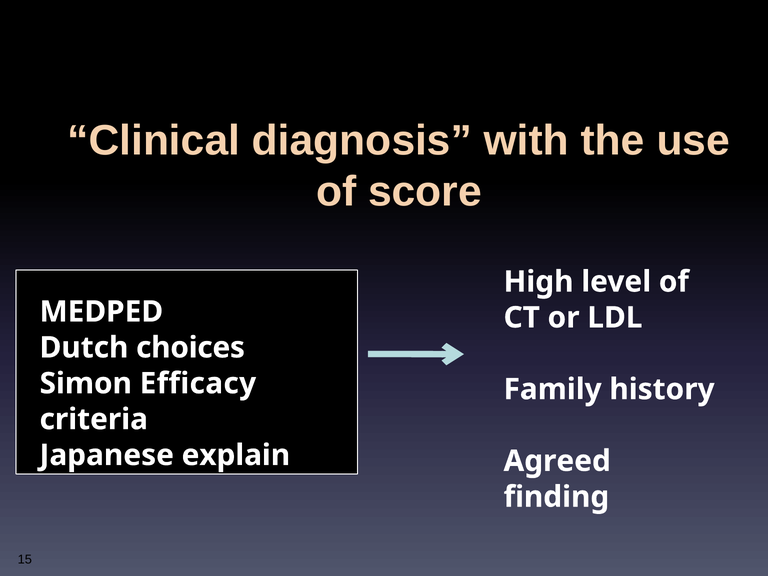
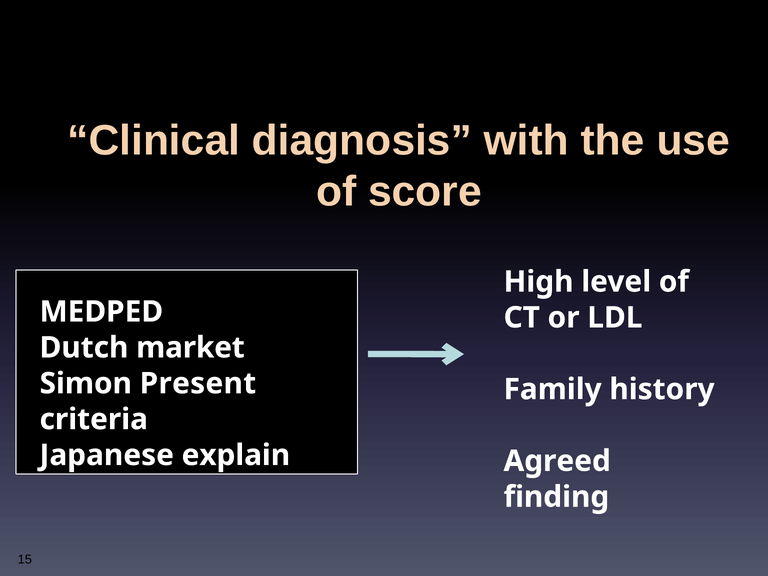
choices: choices -> market
Efficacy: Efficacy -> Present
